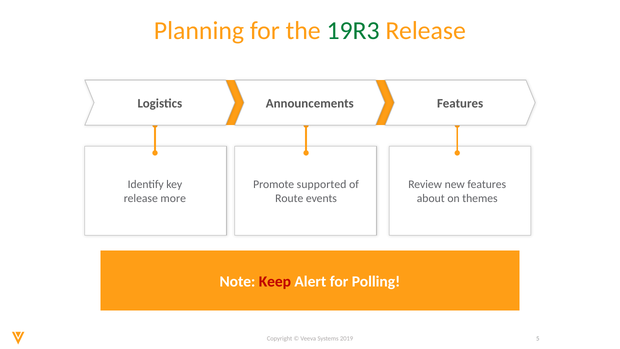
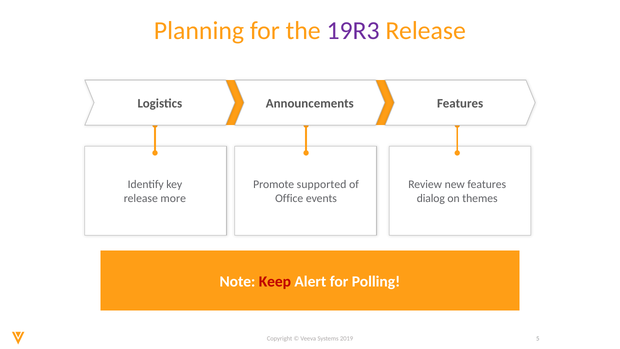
19R3 colour: green -> purple
Route: Route -> Office
about: about -> dialog
